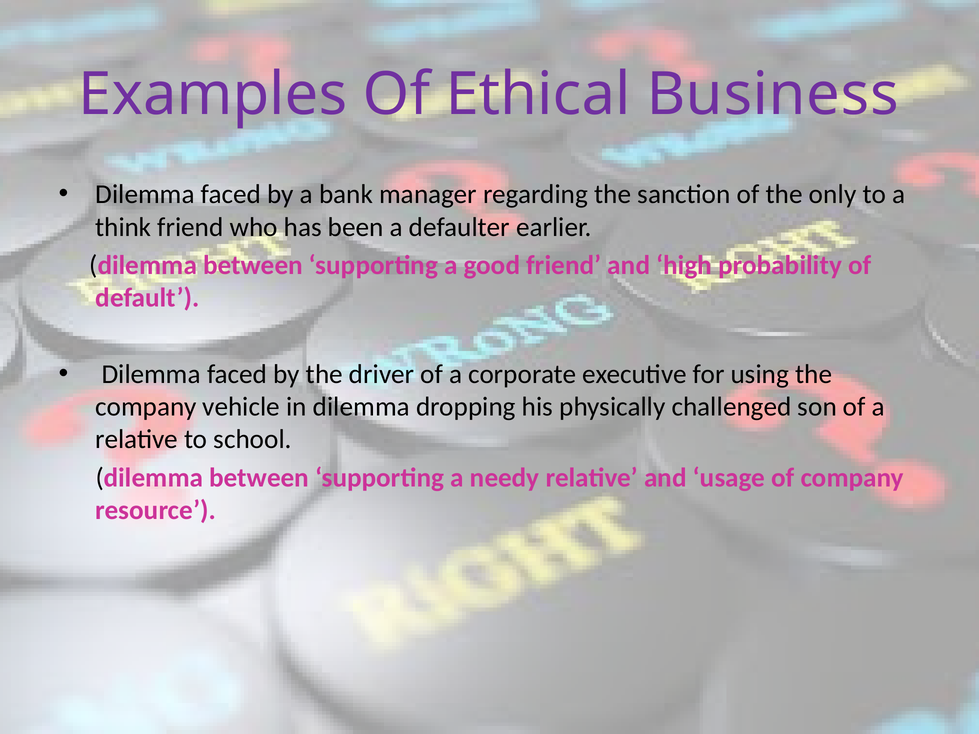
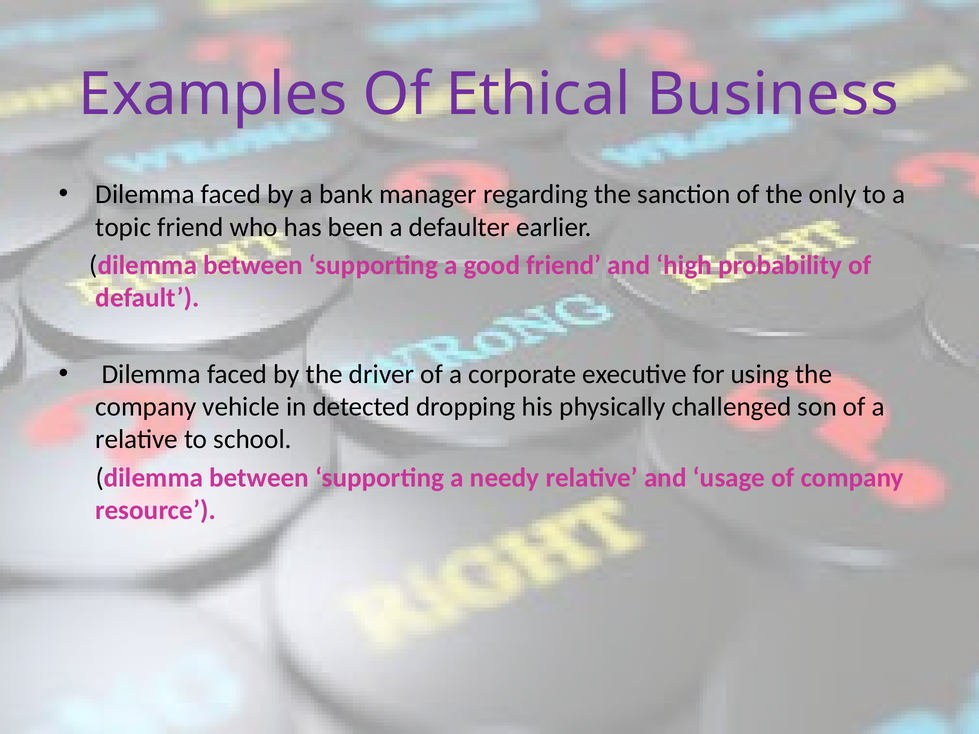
think: think -> topic
in dilemma: dilemma -> detected
